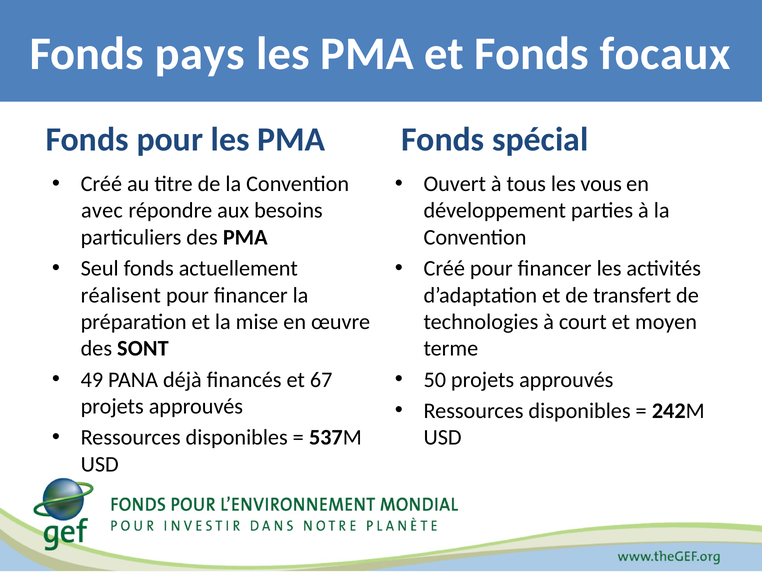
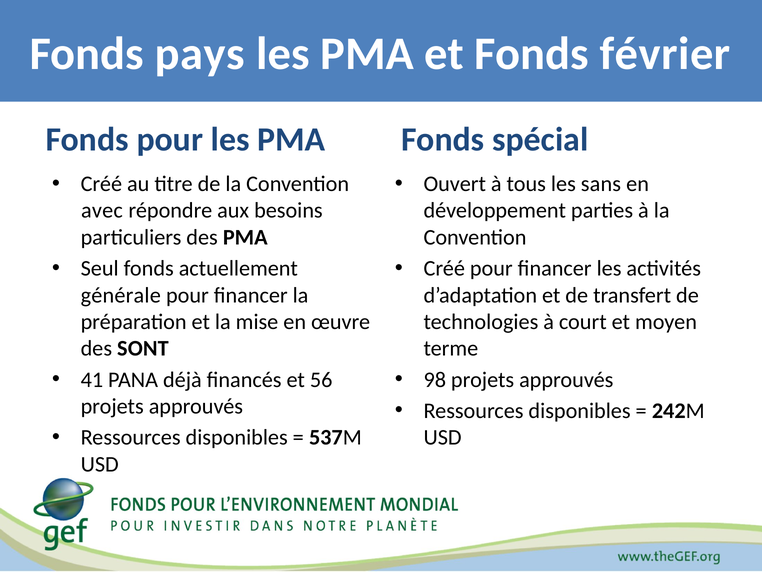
focaux: focaux -> février
vous: vous -> sans
réalisent: réalisent -> générale
49: 49 -> 41
67: 67 -> 56
50: 50 -> 98
